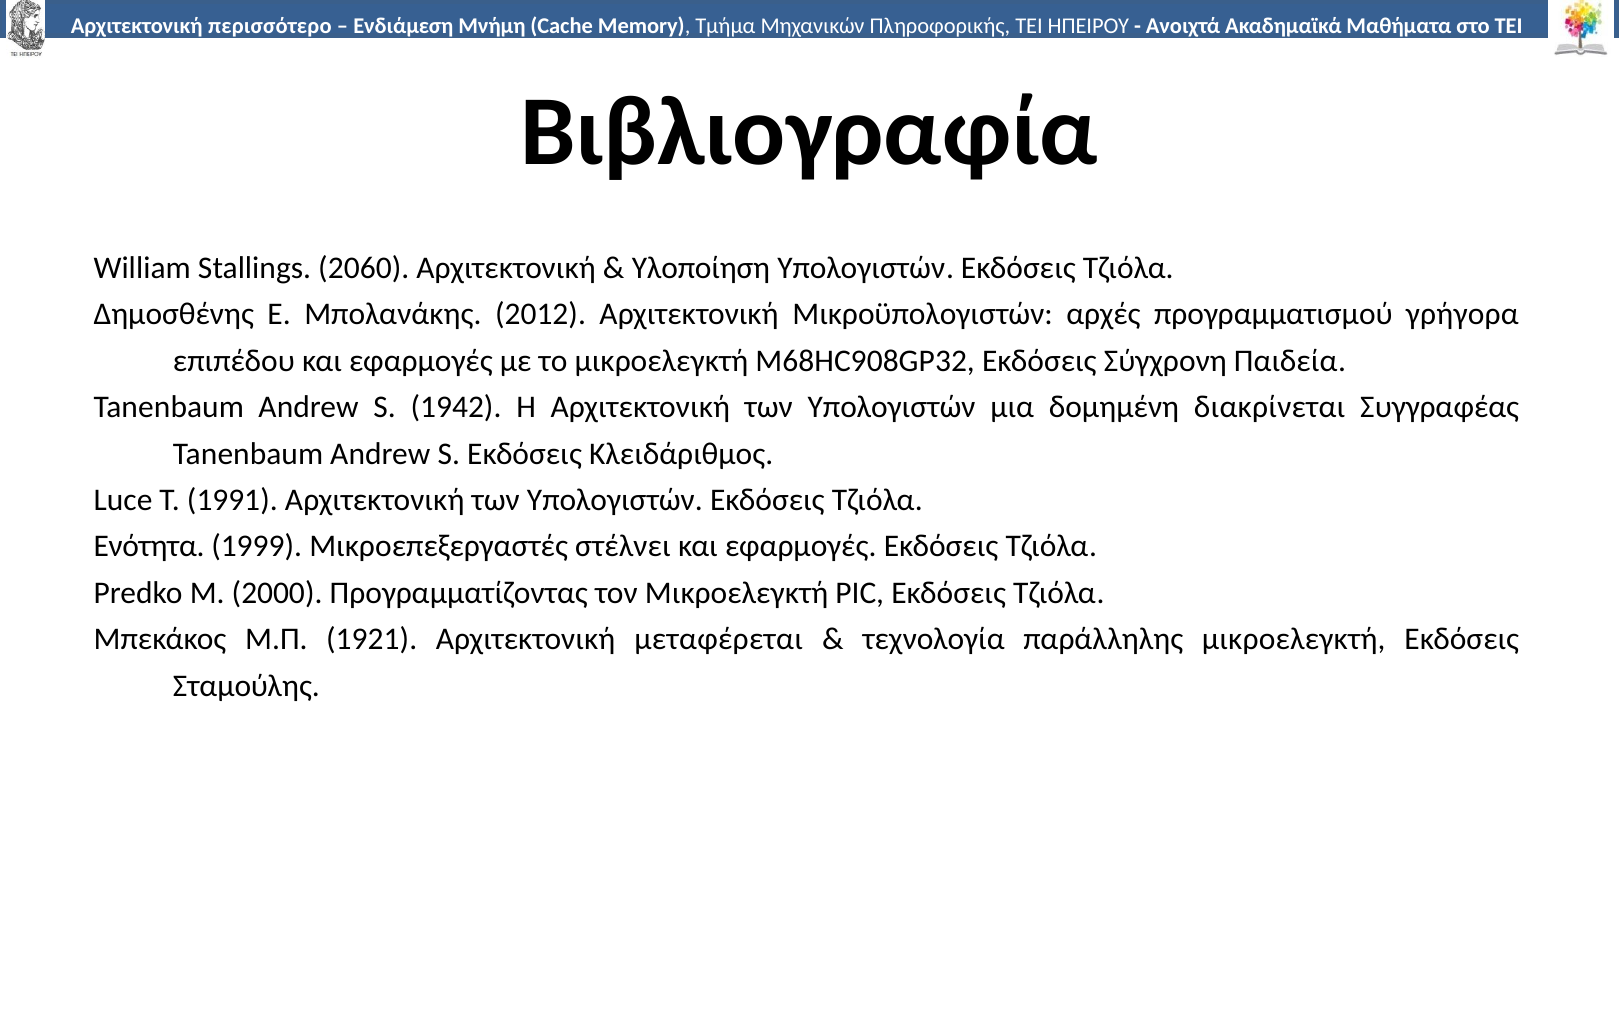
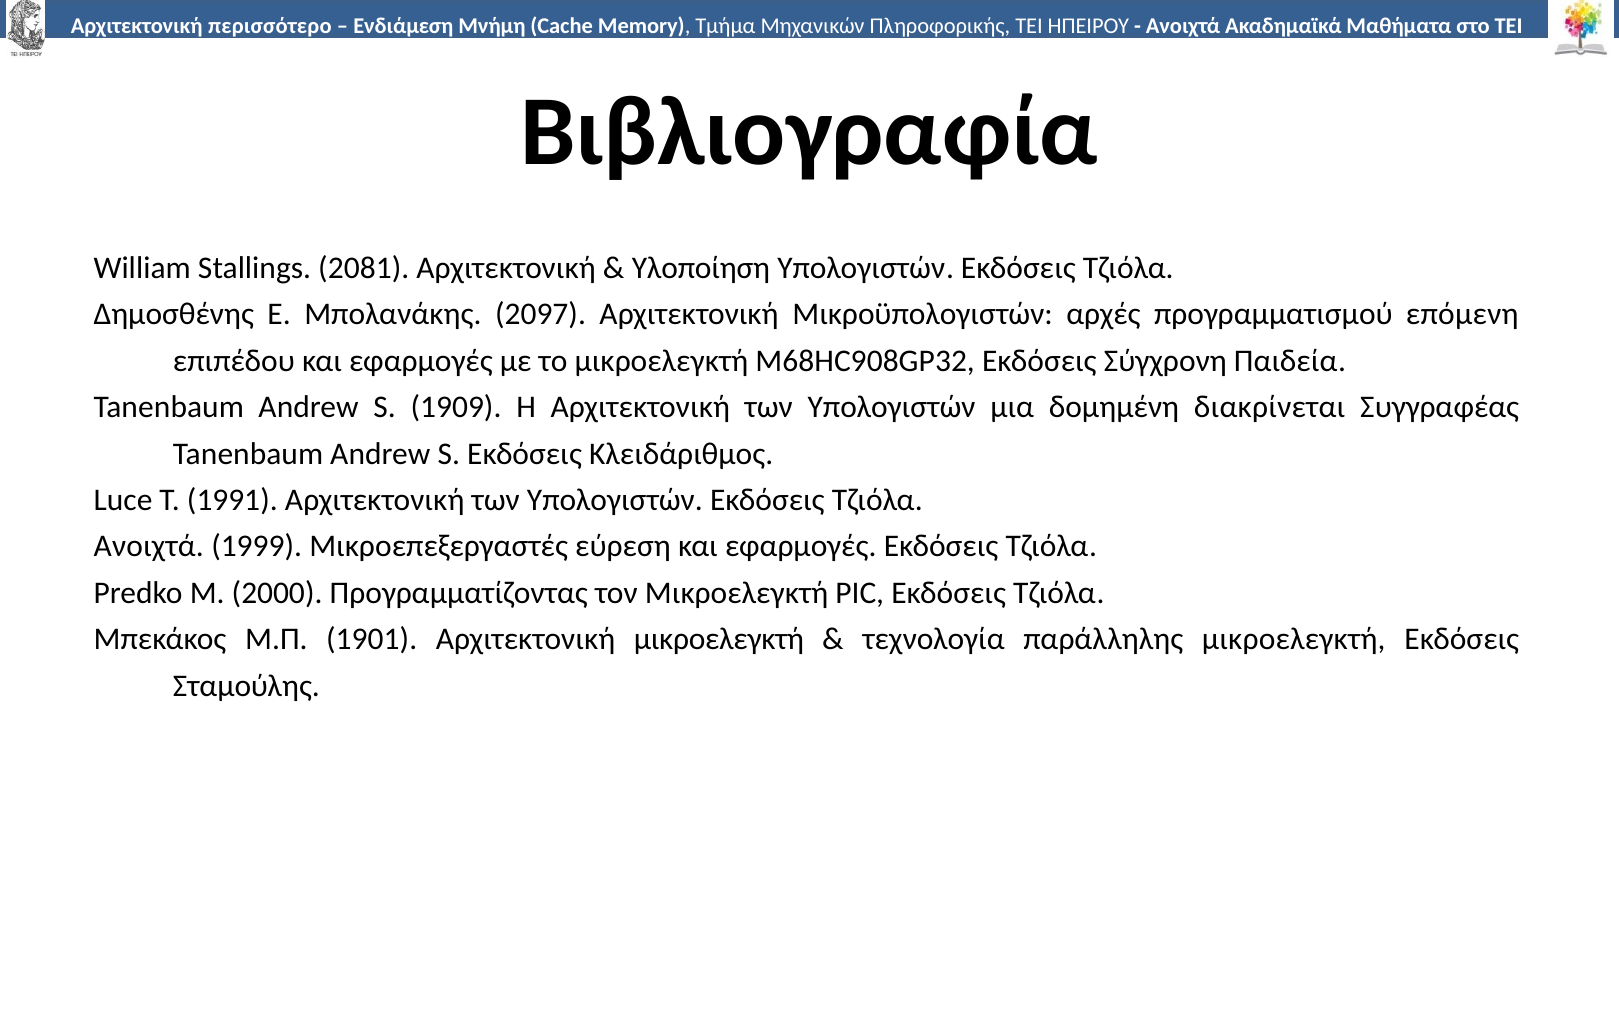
2060: 2060 -> 2081
2012: 2012 -> 2097
γρήγορα: γρήγορα -> επόμενη
1942: 1942 -> 1909
Ενότητα at (149, 547): Ενότητα -> Ανοιχτά
στέλνει: στέλνει -> εύρεση
1921: 1921 -> 1901
Αρχιτεκτονική μεταφέρεται: μεταφέρεται -> μικροελεγκτή
